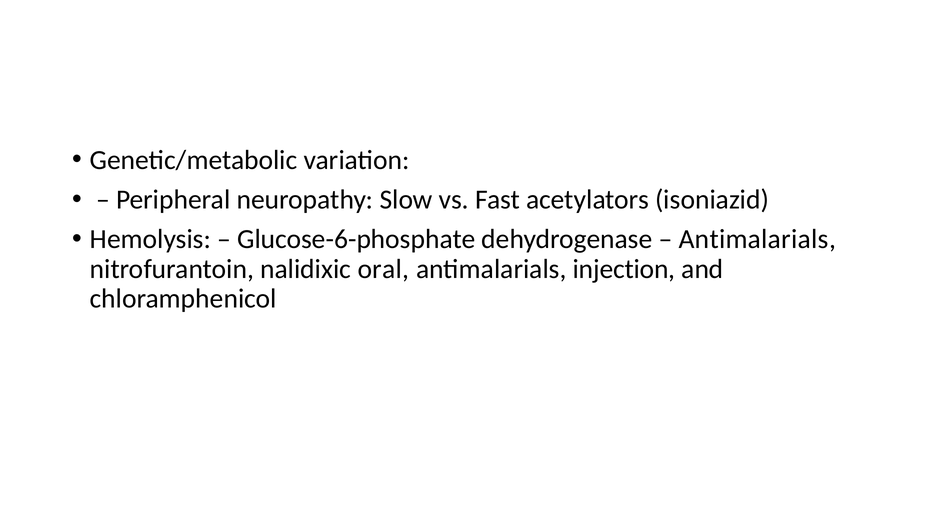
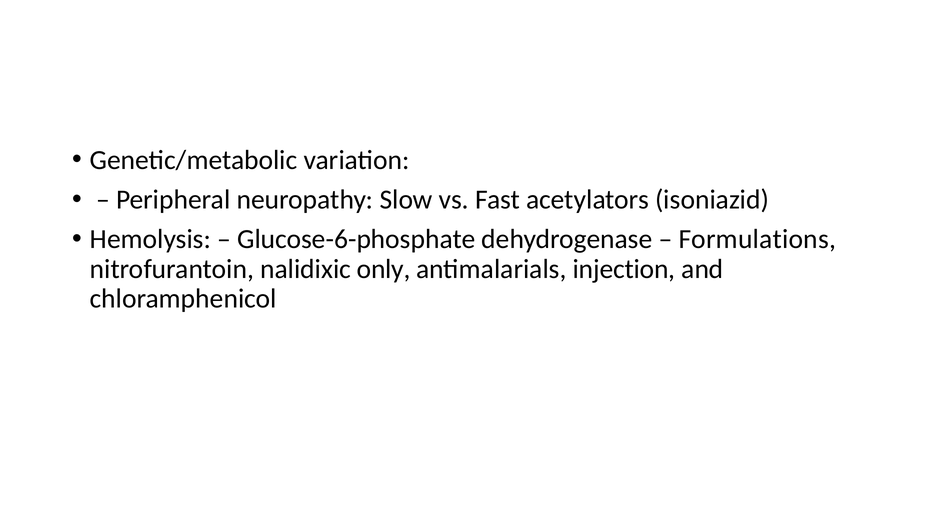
Antimalarials at (757, 239): Antimalarials -> Formulations
oral: oral -> only
